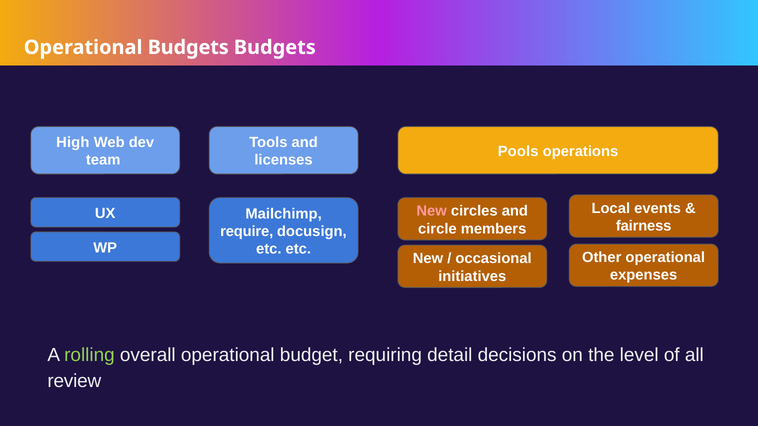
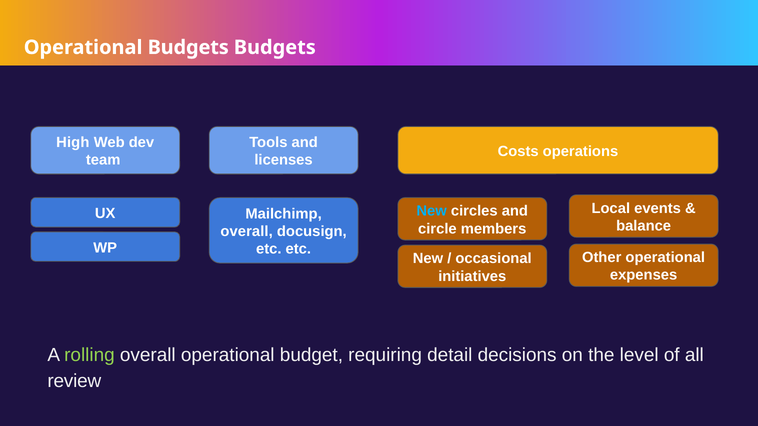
Pools: Pools -> Costs
New at (432, 211) colour: pink -> light blue
fairness: fairness -> balance
require at (247, 232): require -> overall
